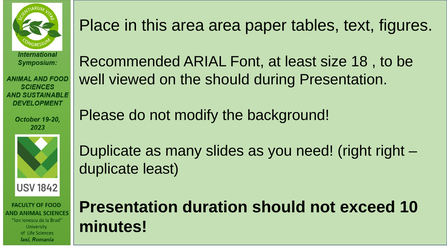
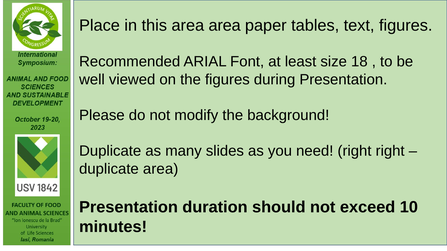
the should: should -> figures
duplicate least: least -> area
